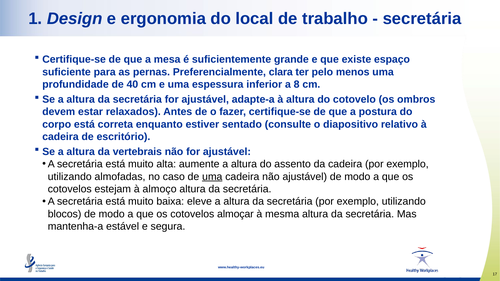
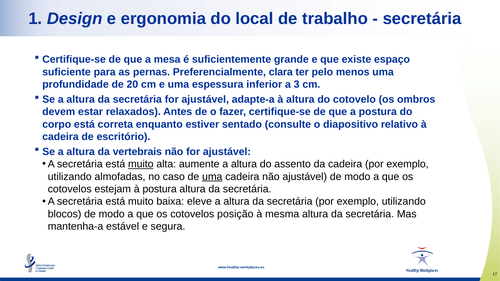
40: 40 -> 20
8: 8 -> 3
muito at (141, 164) underline: none -> present
à almoço: almoço -> postura
almoçar: almoçar -> posição
